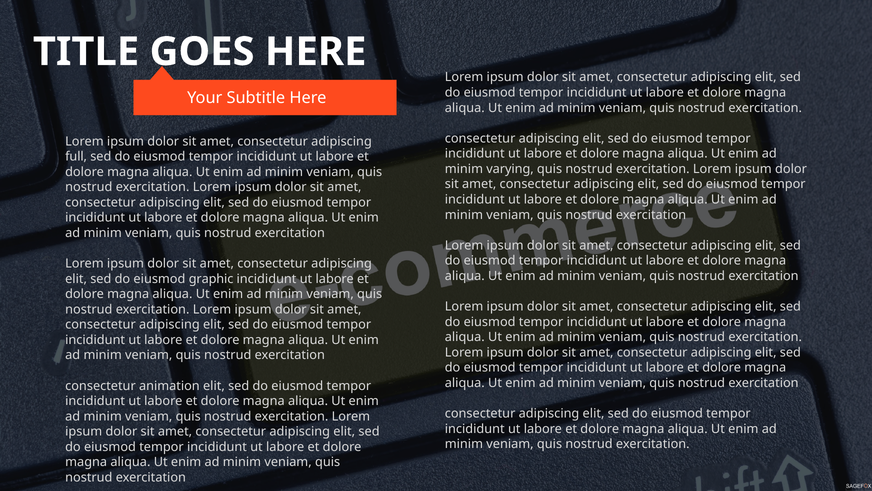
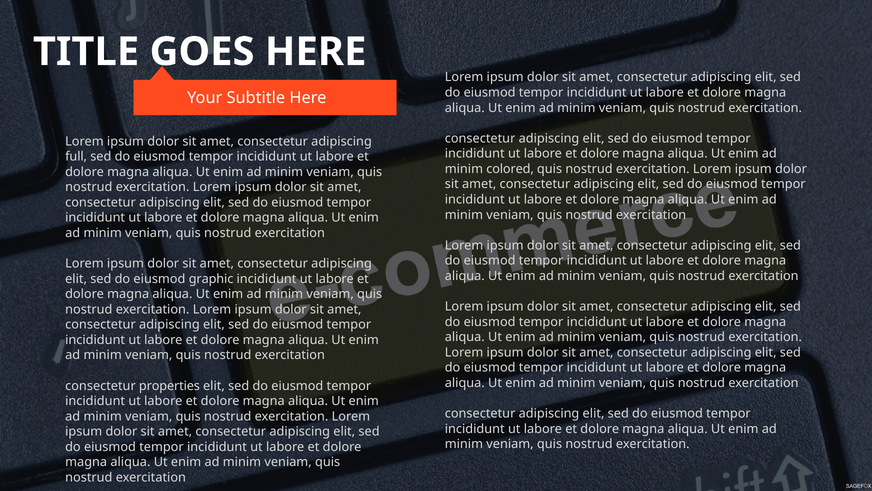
varying: varying -> colored
animation: animation -> properties
